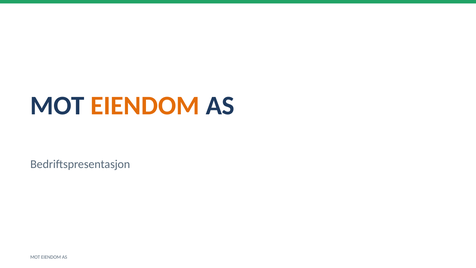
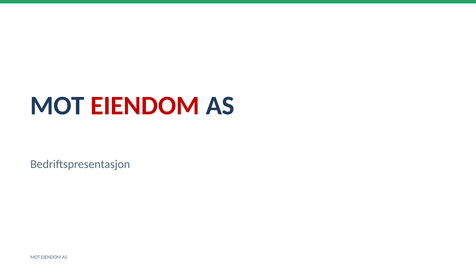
EIENDOM at (145, 106) colour: orange -> red
